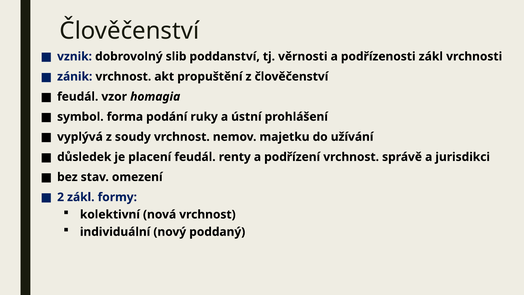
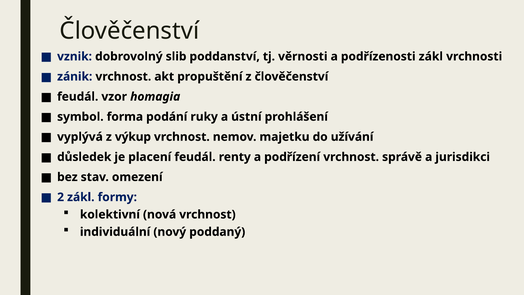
soudy: soudy -> výkup
